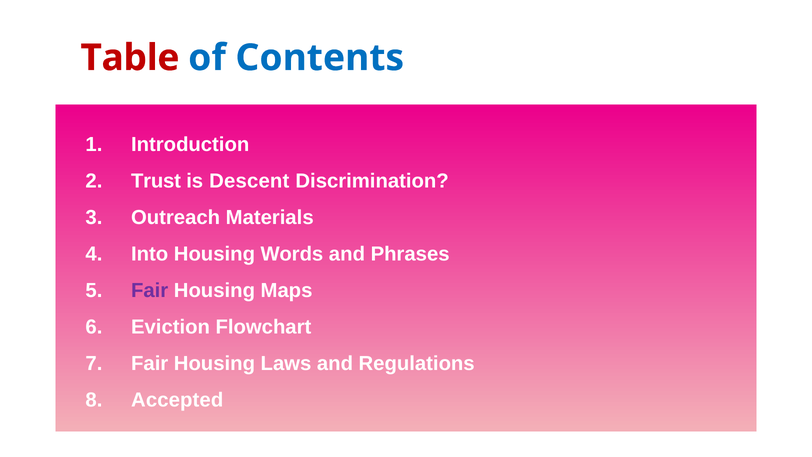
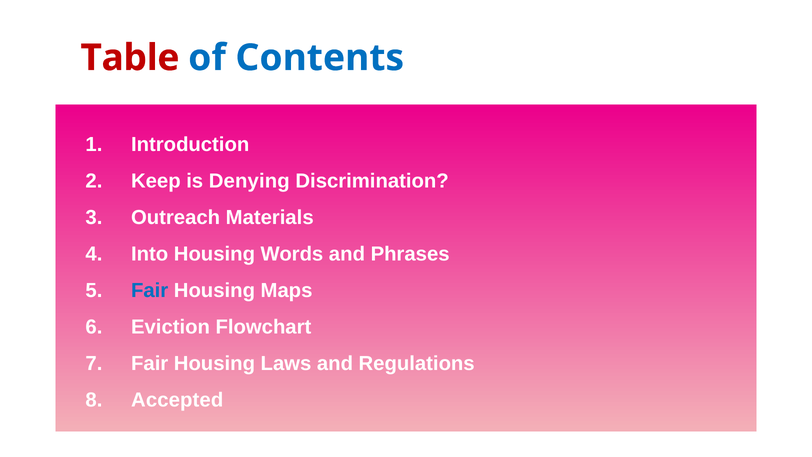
Trust: Trust -> Keep
Descent: Descent -> Denying
Fair at (150, 290) colour: purple -> blue
